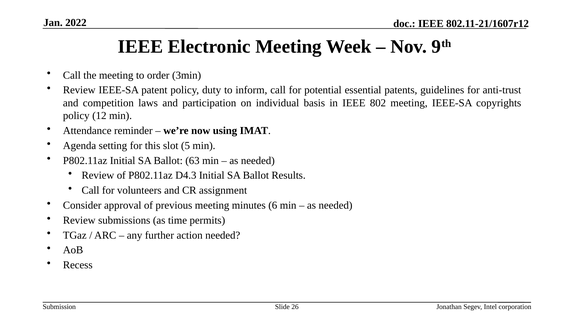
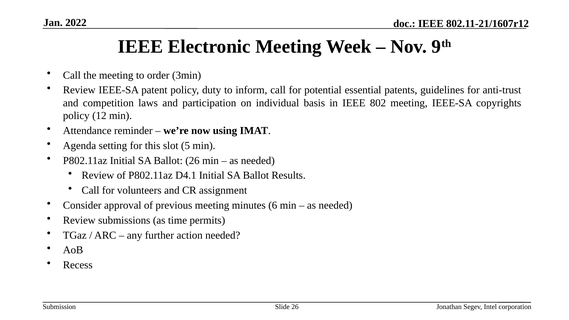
Ballot 63: 63 -> 26
D4.3: D4.3 -> D4.1
